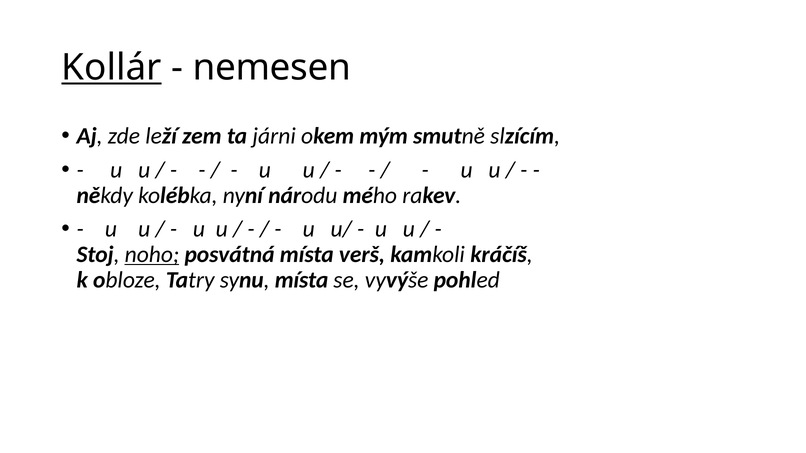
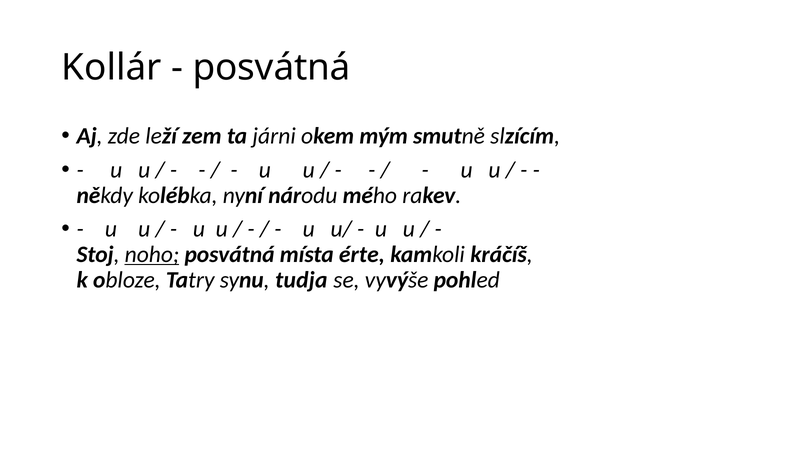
Kollár underline: present -> none
nemesen at (272, 68): nemesen -> posvátná
verš: verš -> érte
synu místa: místa -> tudja
